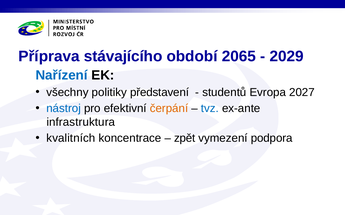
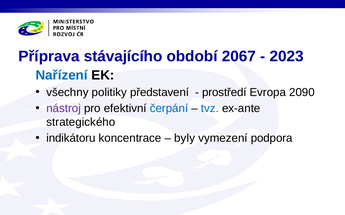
2065: 2065 -> 2067
2029: 2029 -> 2023
studentů: studentů -> prostředí
2027: 2027 -> 2090
nástroj colour: blue -> purple
čerpání colour: orange -> blue
infrastruktura: infrastruktura -> strategického
kvalitních: kvalitních -> indikátoru
zpět: zpět -> byly
